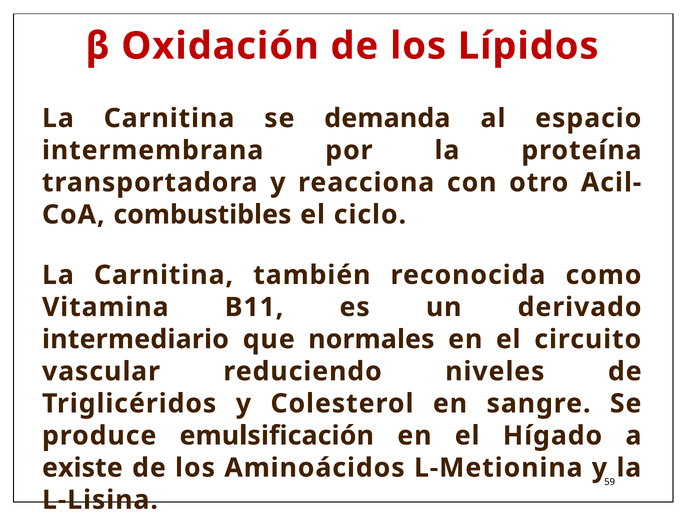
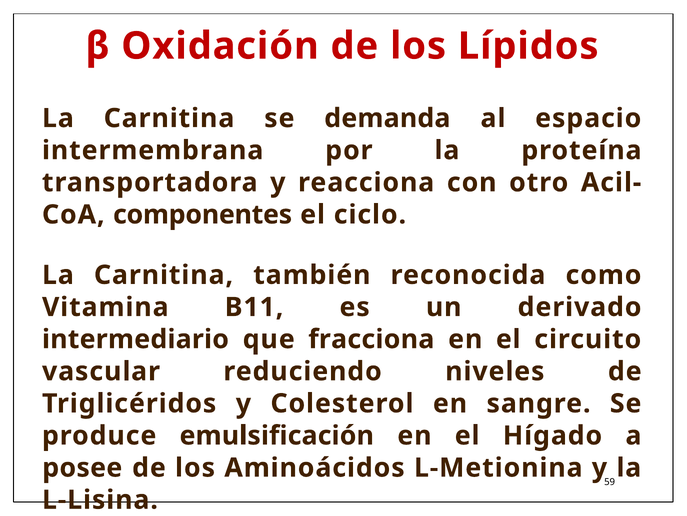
combustibles: combustibles -> componentes
normales: normales -> fracciona
existe: existe -> posee
